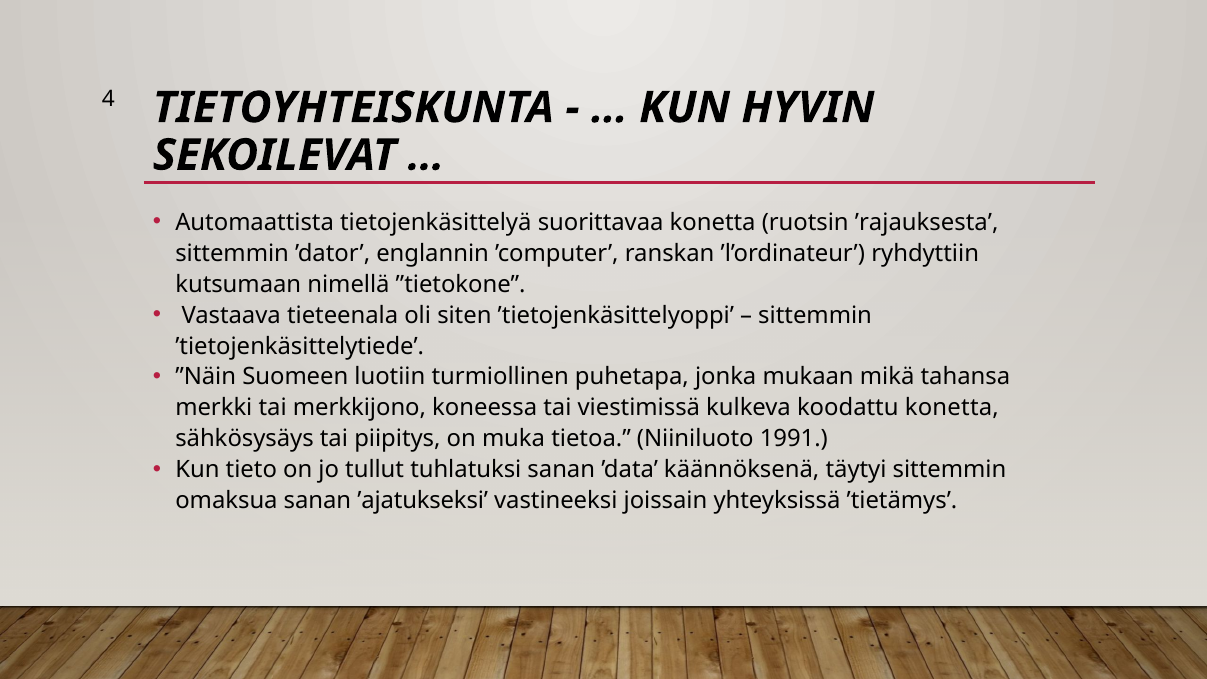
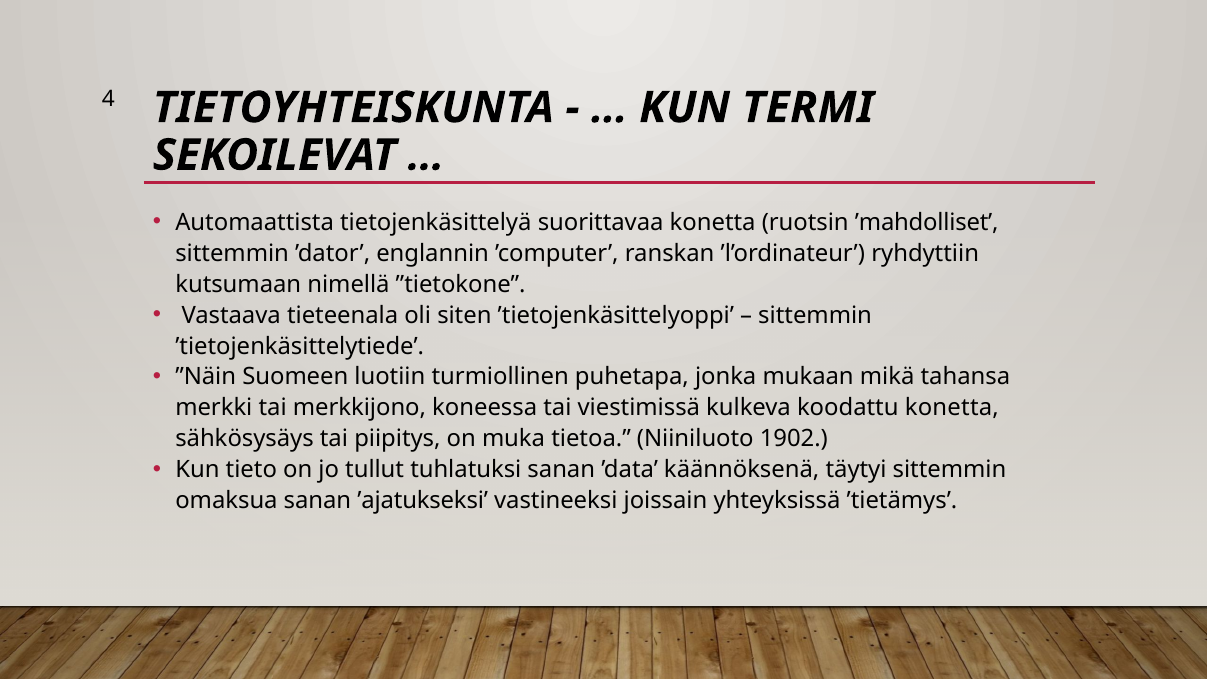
HYVIN: HYVIN -> TERMI
’rajauksesta: ’rajauksesta -> ’mahdolliset
1991: 1991 -> 1902
